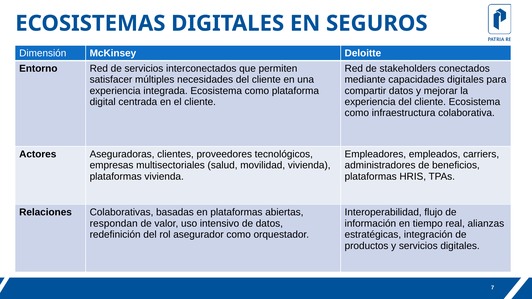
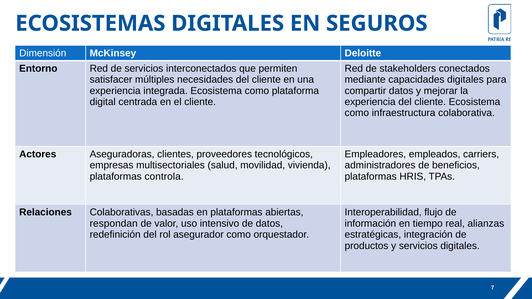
plataformas vivienda: vivienda -> controla
